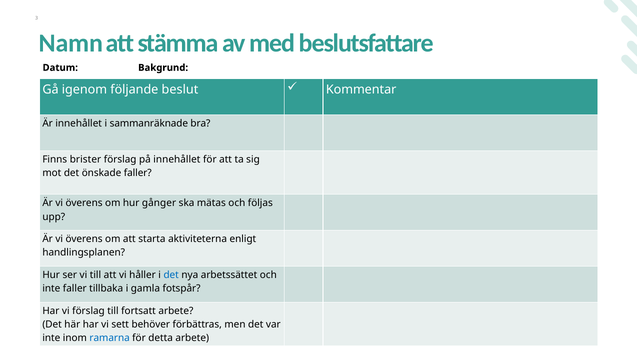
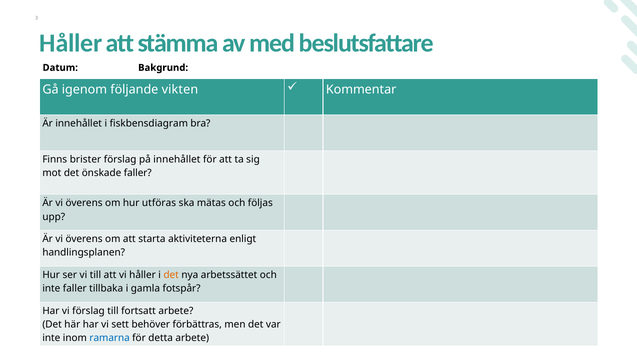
Namn at (71, 43): Namn -> Håller
beslut: beslut -> vikten
sammanräknade: sammanräknade -> fiskbensdiagram
gånger: gånger -> utföras
det at (171, 275) colour: blue -> orange
